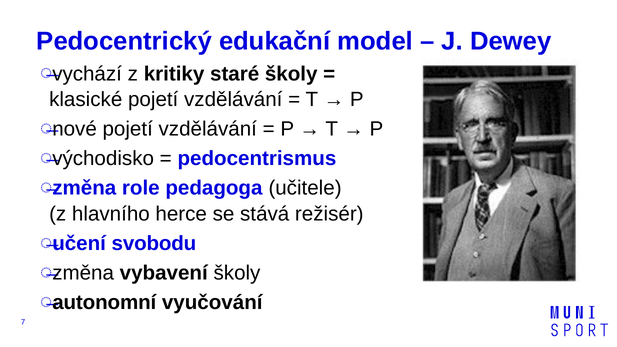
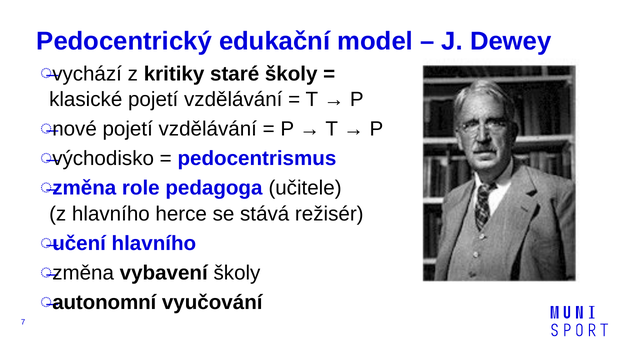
učení svobodu: svobodu -> hlavního
